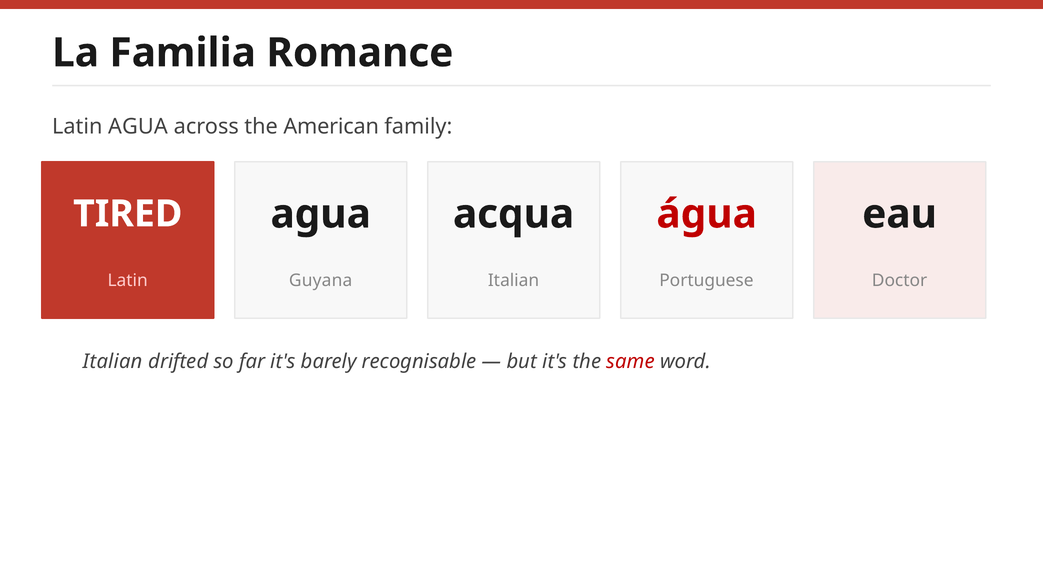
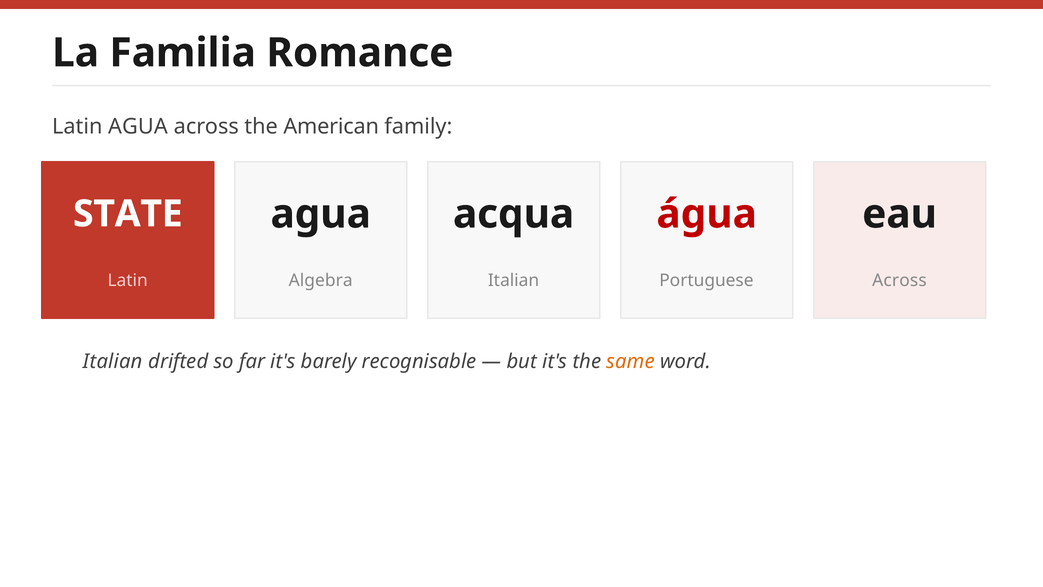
TIRED: TIRED -> STATE
Guyana: Guyana -> Algebra
Doctor at (900, 280): Doctor -> Across
same colour: red -> orange
